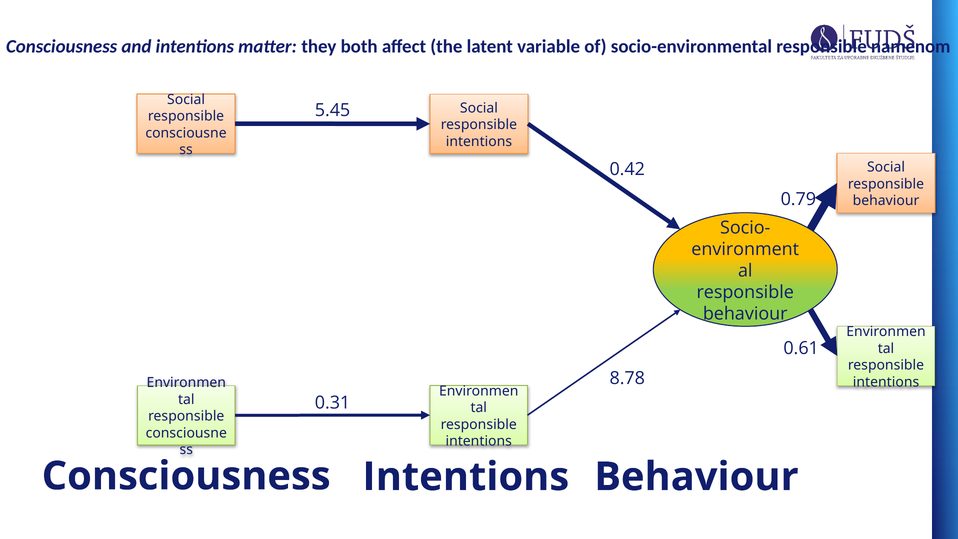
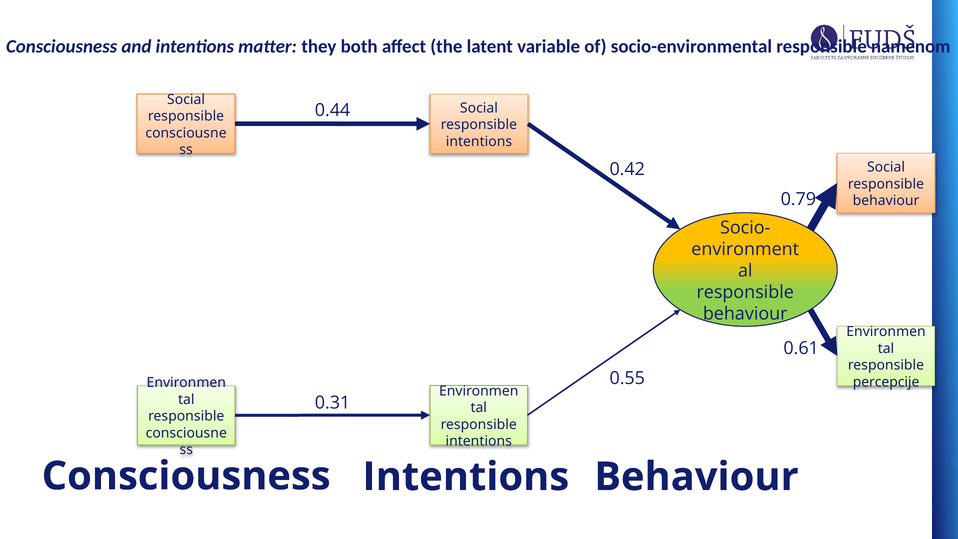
5.45: 5.45 -> 0.44
8.78: 8.78 -> 0.55
intentions at (886, 382): intentions -> percepcije
